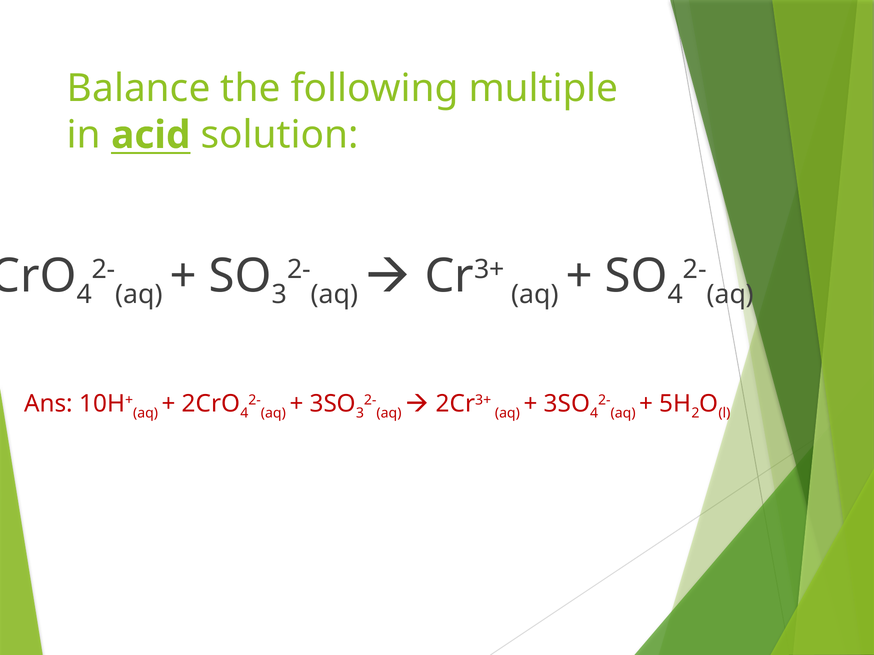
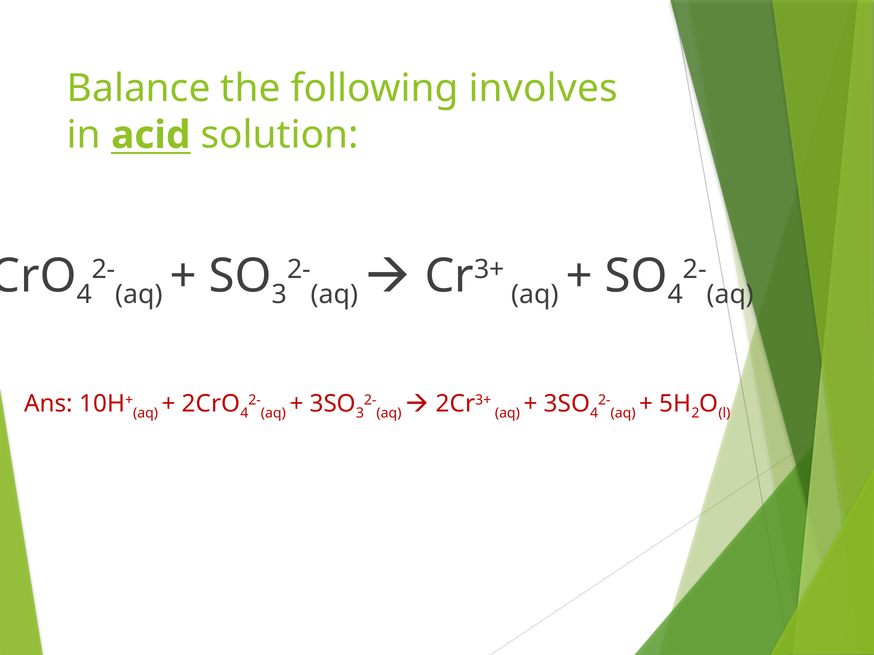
multiple: multiple -> involves
